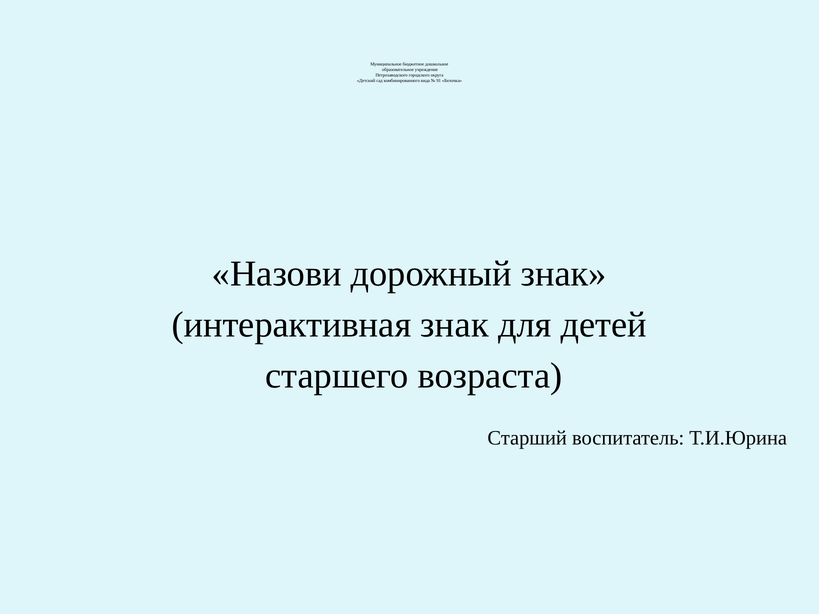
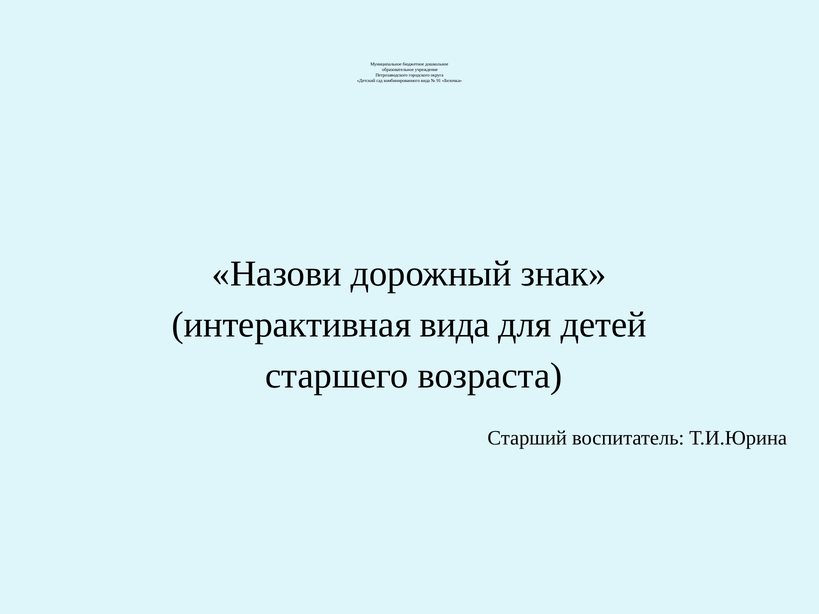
интерактивная знак: знак -> вида
